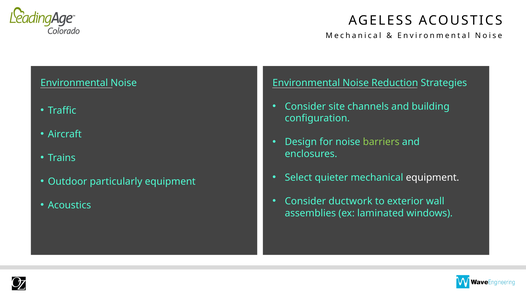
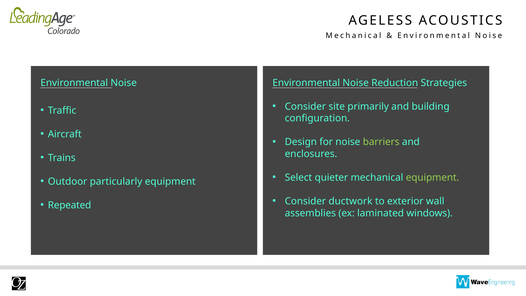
channels: channels -> primarily
equipment at (433, 177) colour: white -> light green
Acoustics at (69, 205): Acoustics -> Repeated
